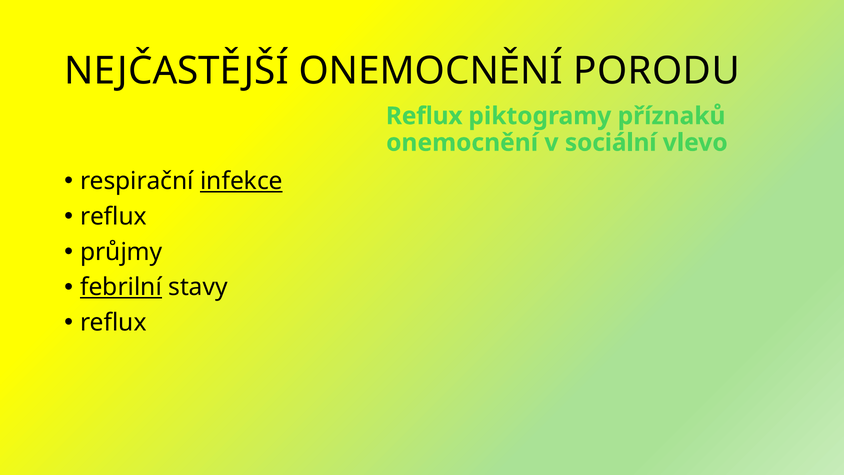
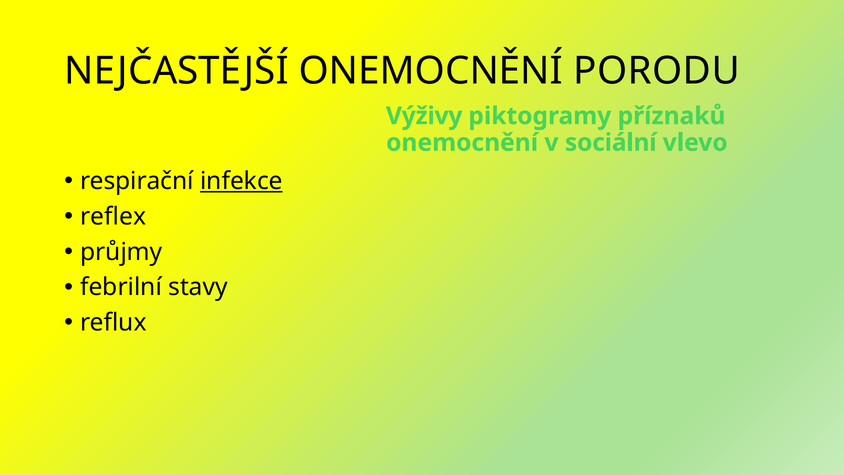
Reflux at (424, 116): Reflux -> Výživy
reflux at (113, 216): reflux -> reflex
febrilní underline: present -> none
